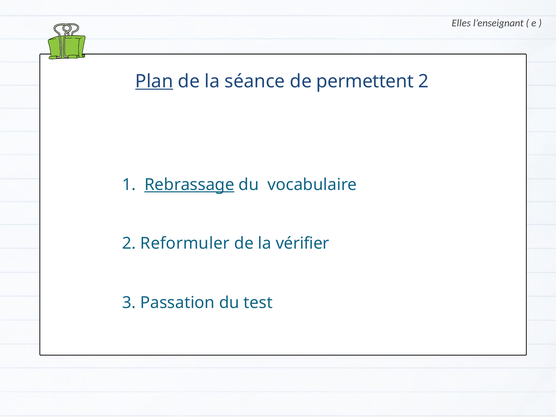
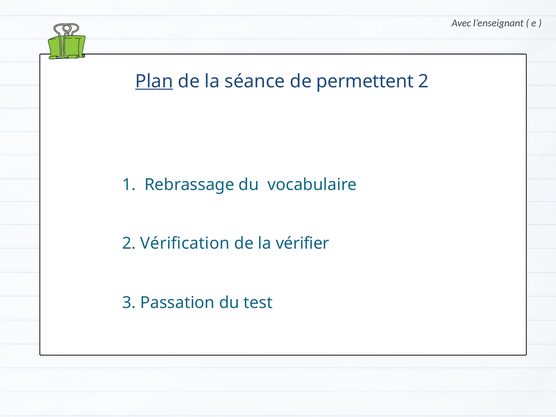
Elles: Elles -> Avec
Rebrassage underline: present -> none
Reformuler: Reformuler -> Vérification
